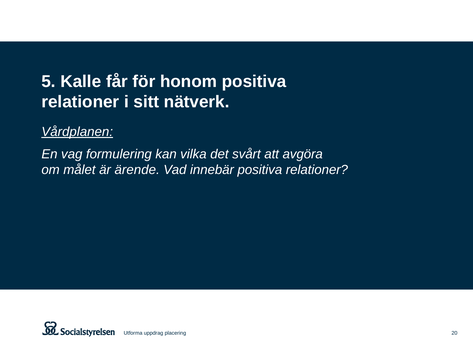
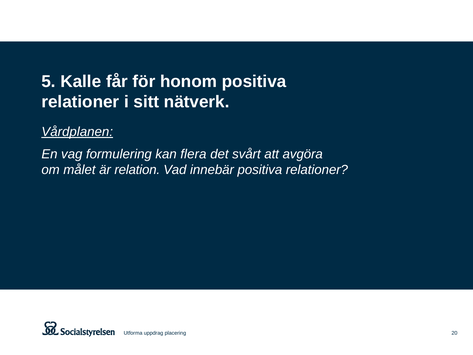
vilka: vilka -> flera
ärende: ärende -> relation
